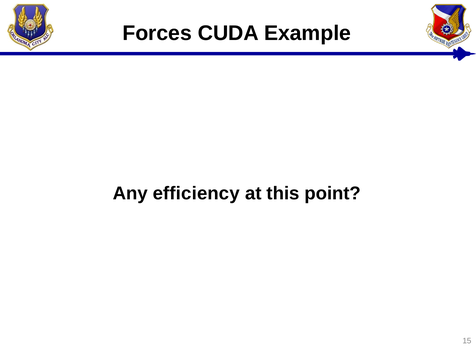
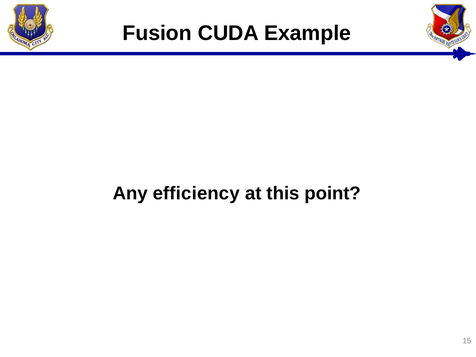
Forces: Forces -> Fusion
